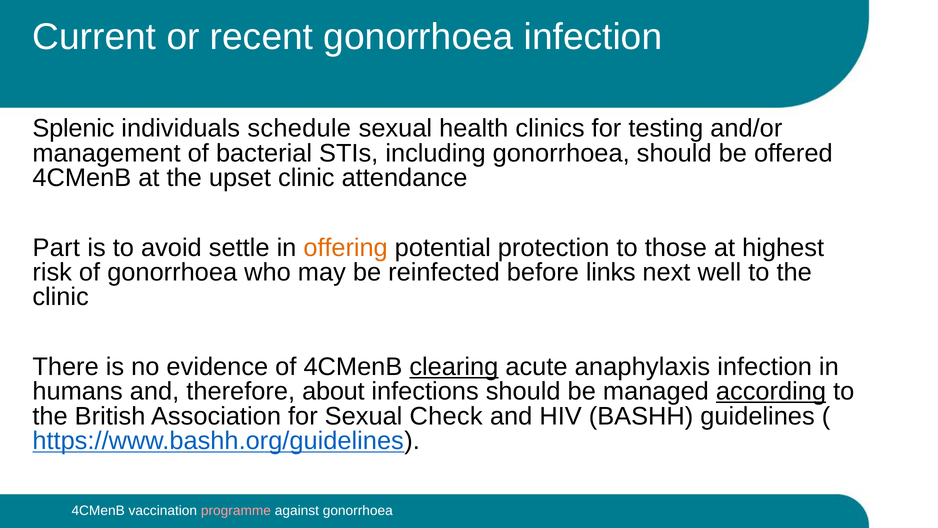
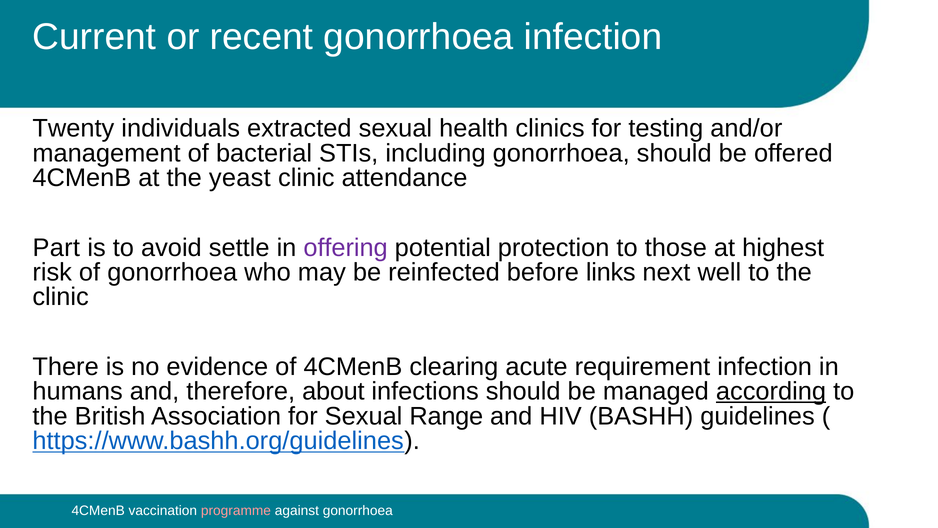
Splenic: Splenic -> Twenty
schedule: schedule -> extracted
upset: upset -> yeast
offering colour: orange -> purple
clearing underline: present -> none
anaphylaxis: anaphylaxis -> requirement
Check: Check -> Range
